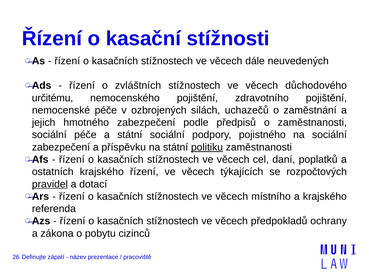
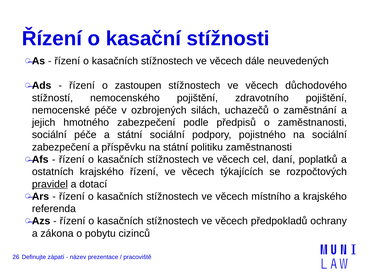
zvláštních: zvláštních -> zastoupen
určitému: určitému -> stížností
politiku underline: present -> none
